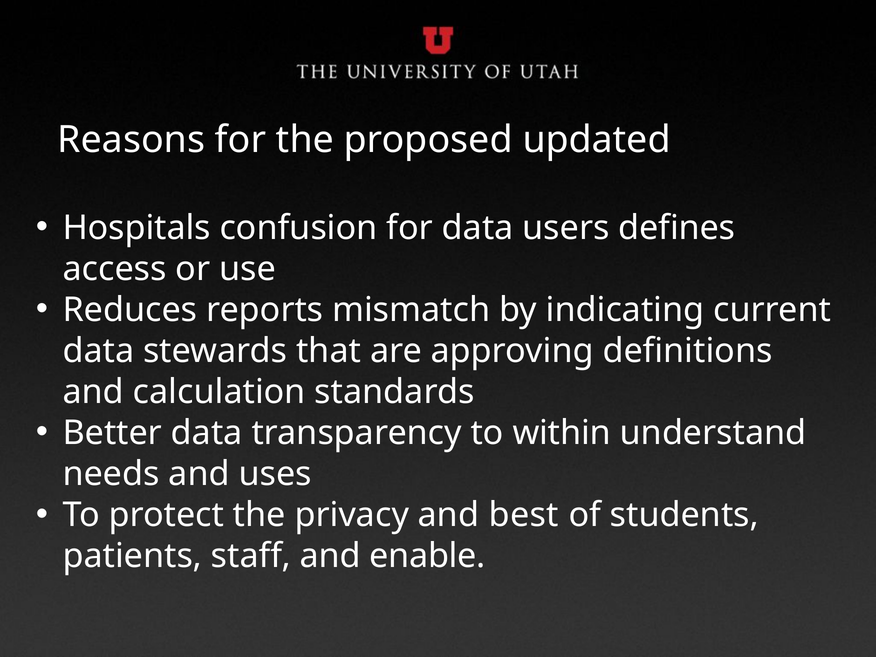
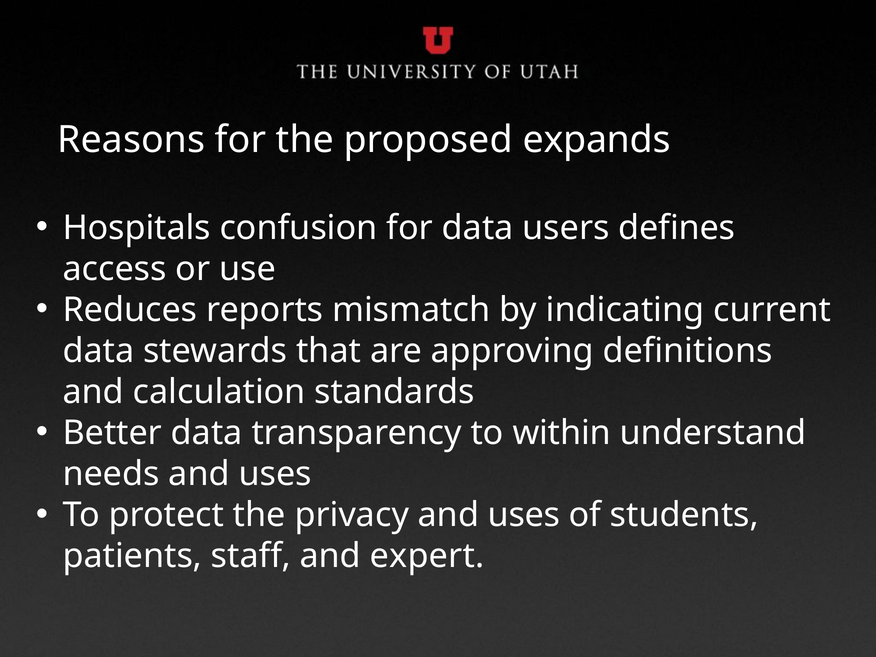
updated: updated -> expands
privacy and best: best -> uses
enable: enable -> expert
